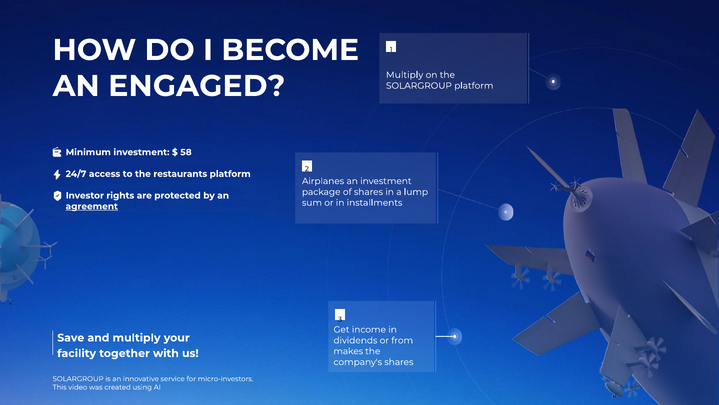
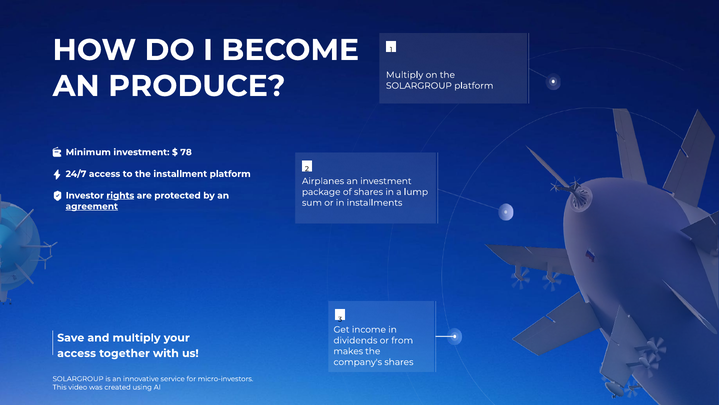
ENGAGED: ENGAGED -> PRODUCE
58: 58 -> 78
restaurants: restaurants -> installment
rights underline: none -> present
facility at (77, 353): facility -> access
